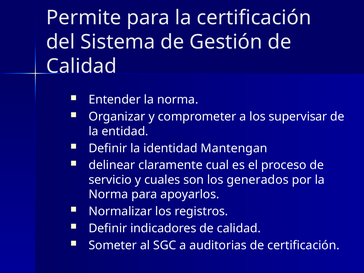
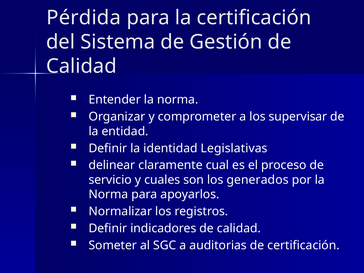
Permite: Permite -> Pérdida
Mantengan: Mantengan -> Legislativas
